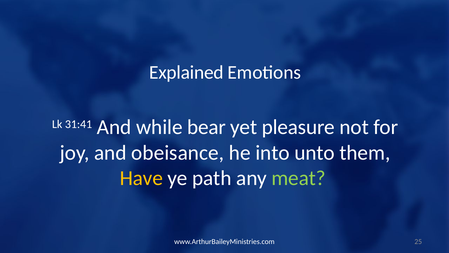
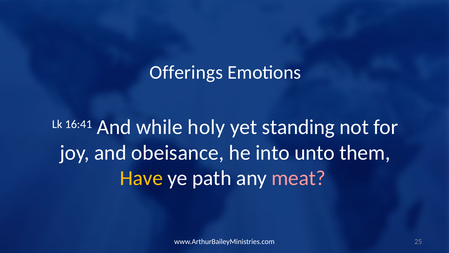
Explained: Explained -> Offerings
31:41: 31:41 -> 16:41
bear: bear -> holy
pleasure: pleasure -> standing
meat colour: light green -> pink
